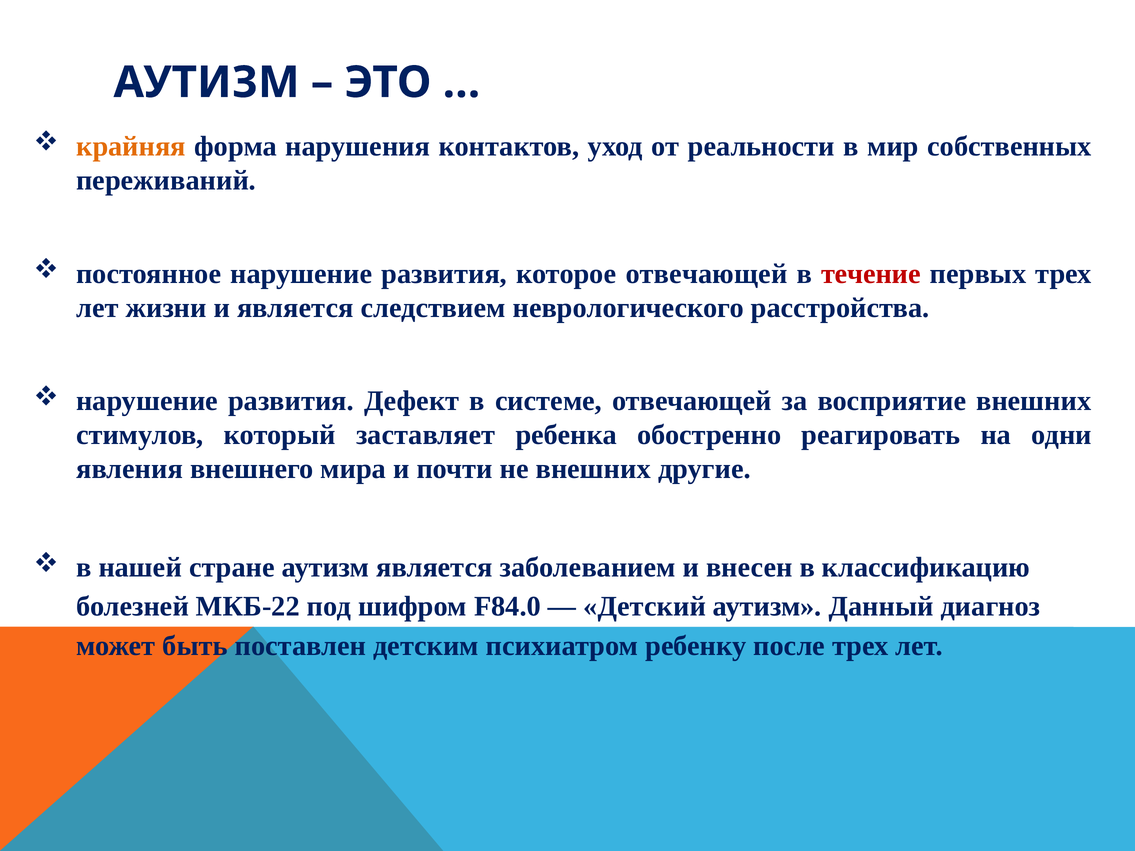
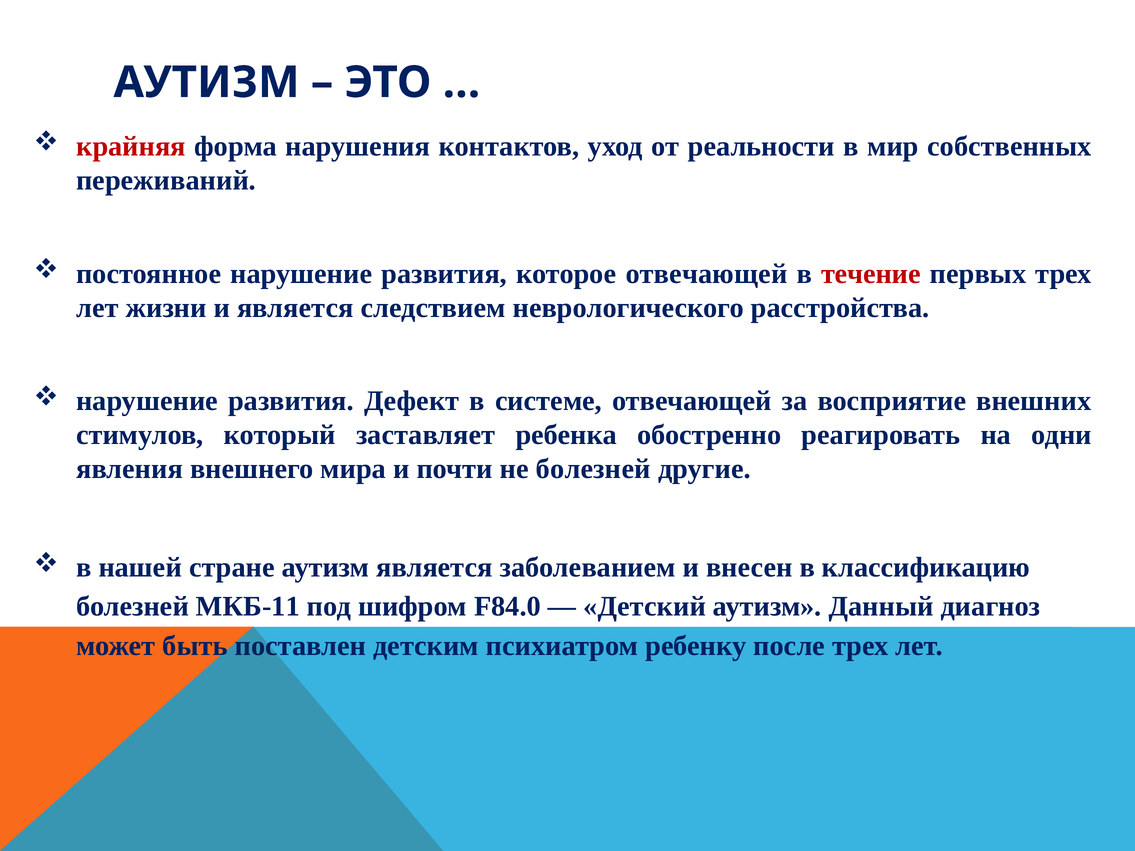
крайняя colour: orange -> red
не внешних: внешних -> болезней
МКБ-22: МКБ-22 -> МКБ-11
